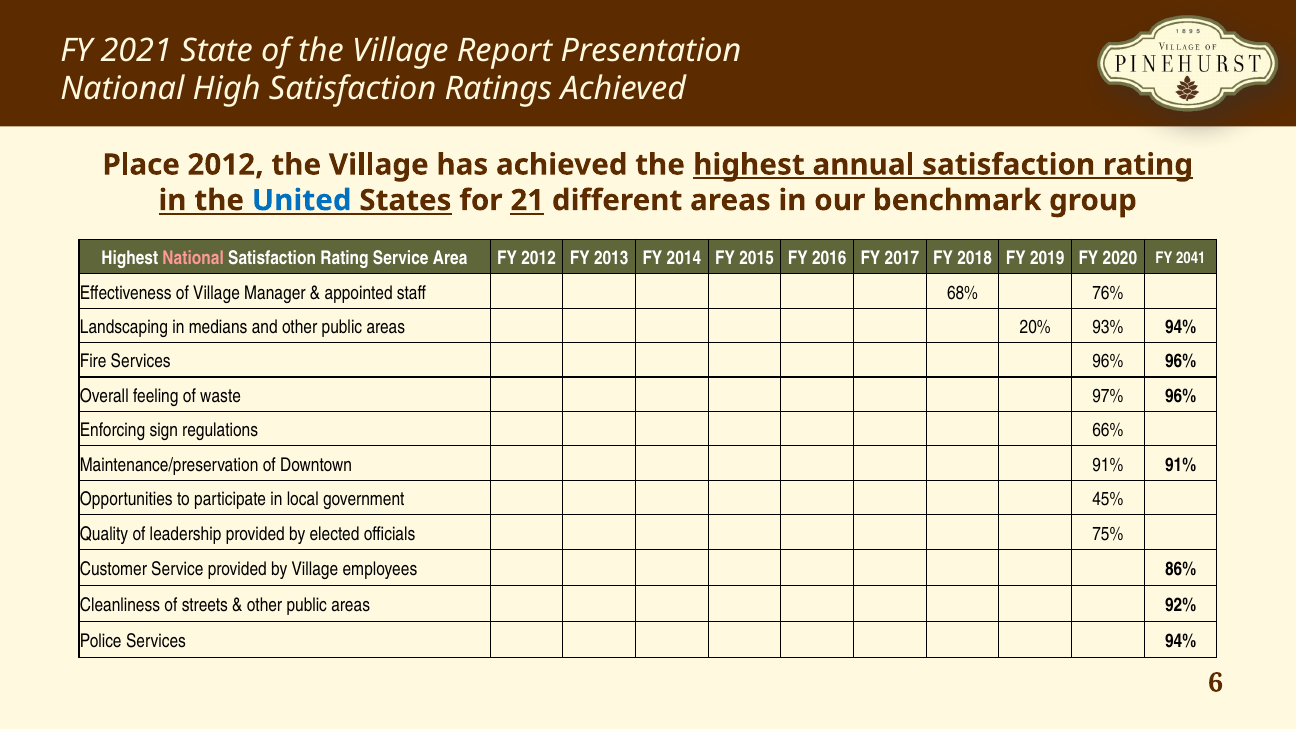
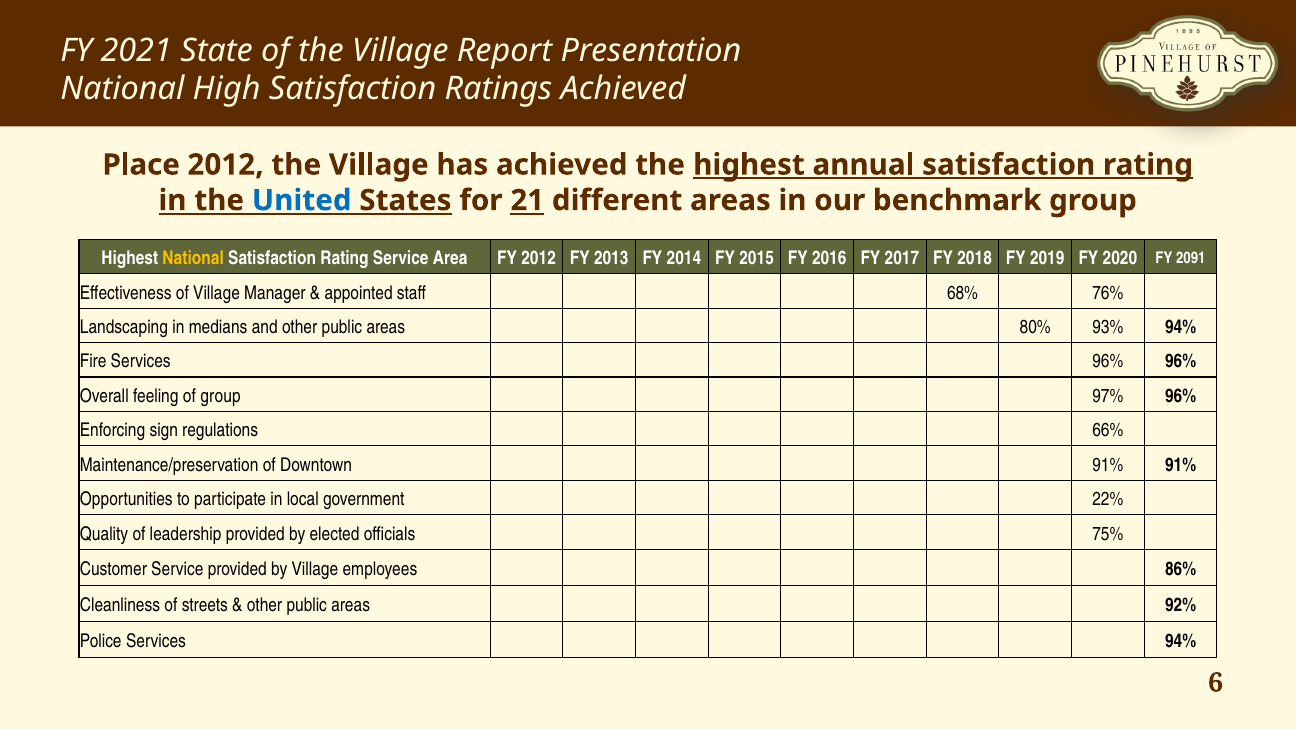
National at (193, 258) colour: pink -> yellow
2041: 2041 -> 2091
20%: 20% -> 80%
of waste: waste -> group
45%: 45% -> 22%
